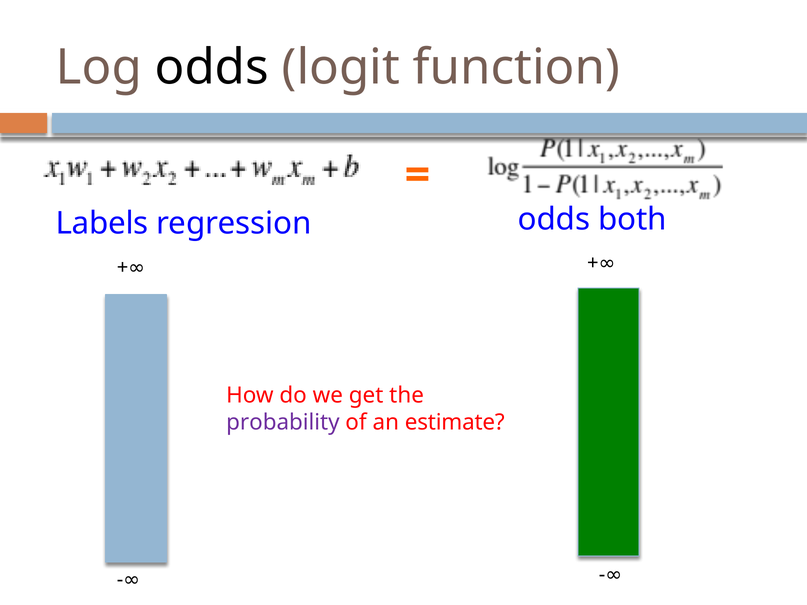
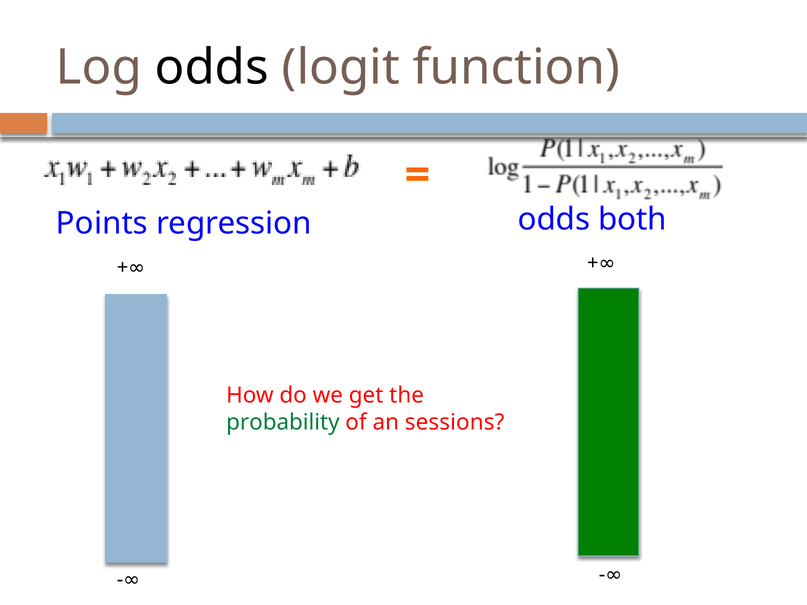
Labels: Labels -> Points
probability colour: purple -> green
estimate: estimate -> sessions
